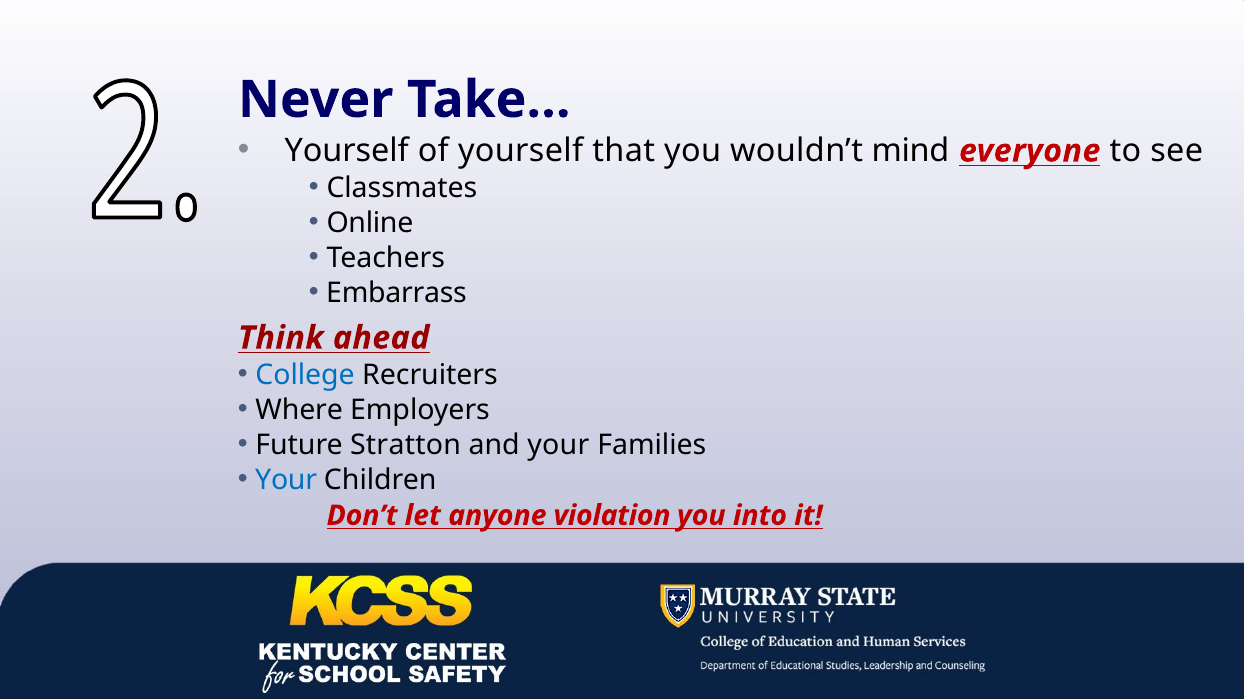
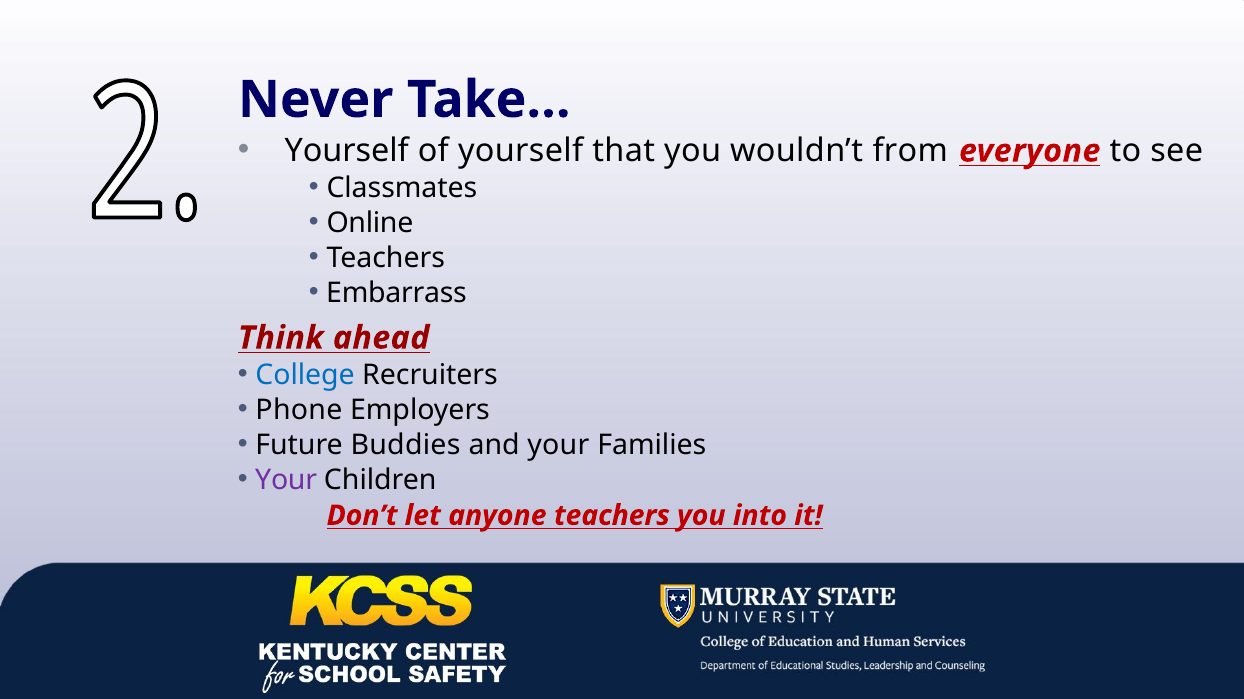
mind: mind -> from
Where: Where -> Phone
Stratton: Stratton -> Buddies
Your at (286, 481) colour: blue -> purple
anyone violation: violation -> teachers
